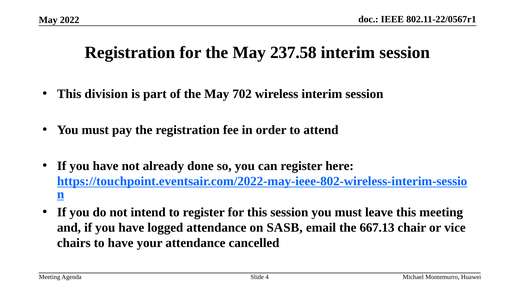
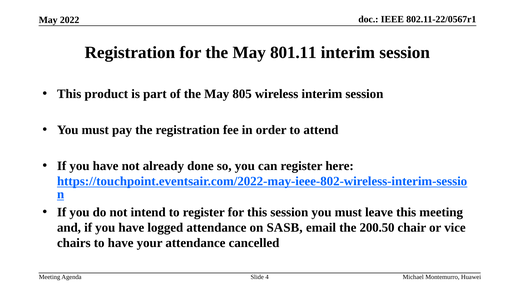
237.58: 237.58 -> 801.11
division: division -> product
702: 702 -> 805
667.13: 667.13 -> 200.50
